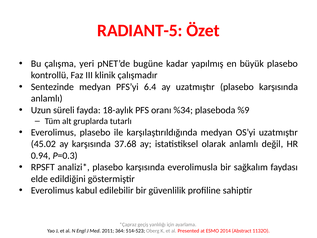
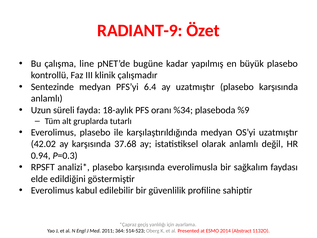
RADIANT-5: RADIANT-5 -> RADIANT-9
yeri: yeri -> line
45.02: 45.02 -> 42.02
